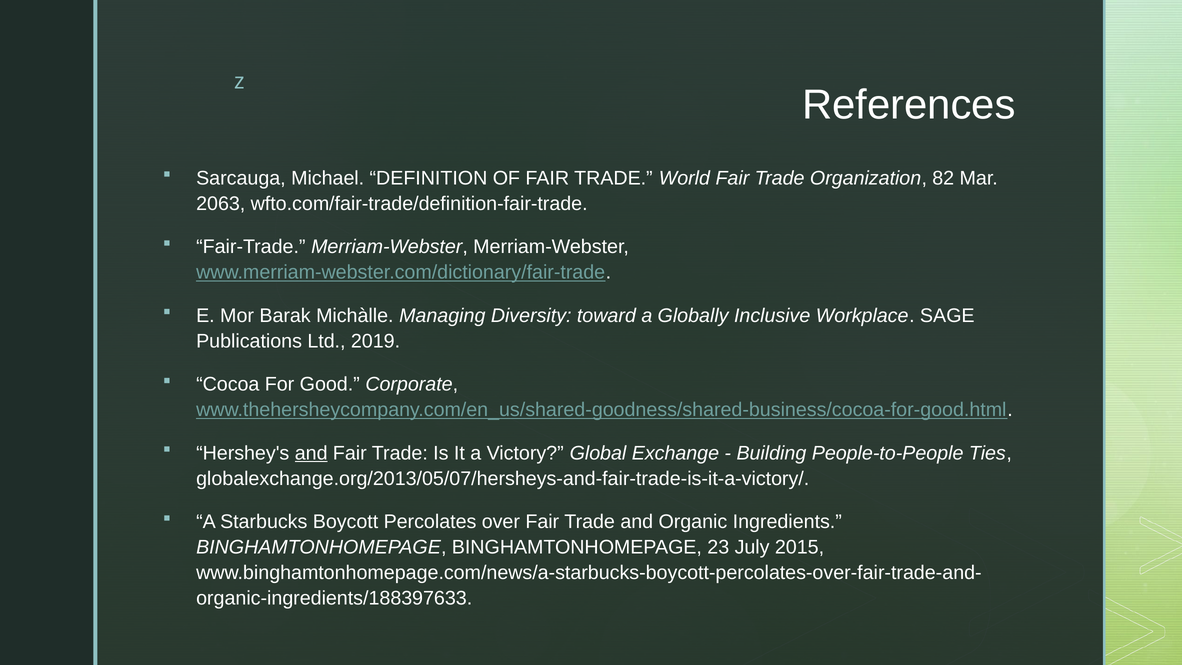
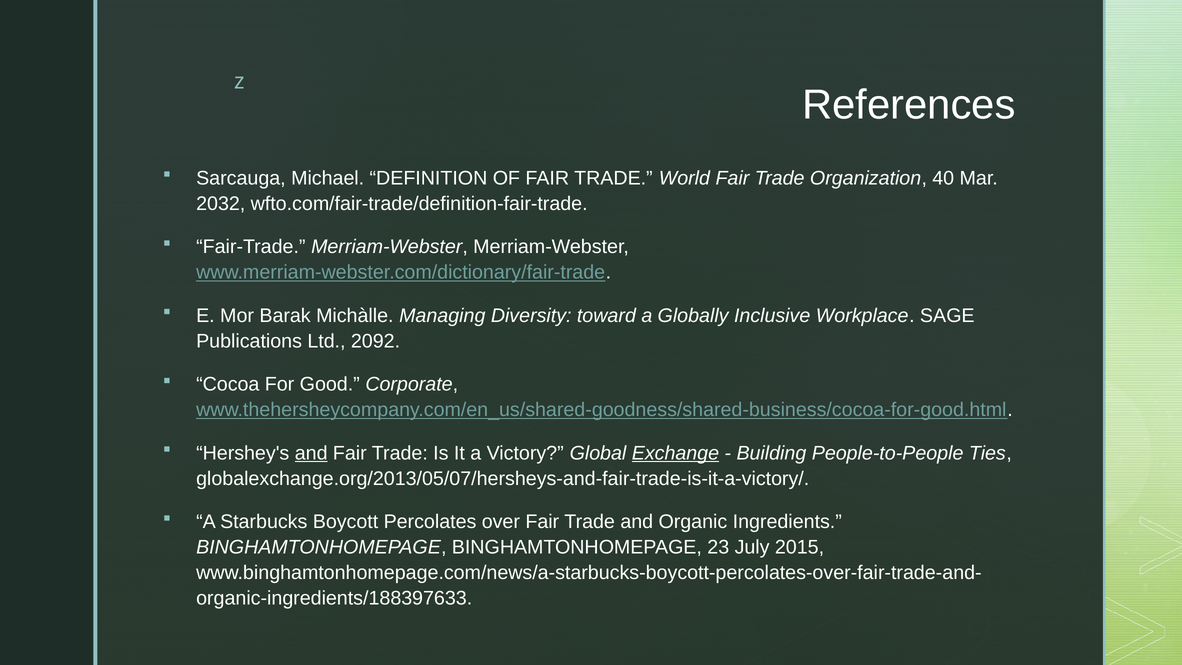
82: 82 -> 40
2063: 2063 -> 2032
2019: 2019 -> 2092
Exchange underline: none -> present
